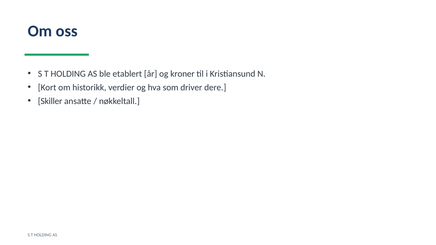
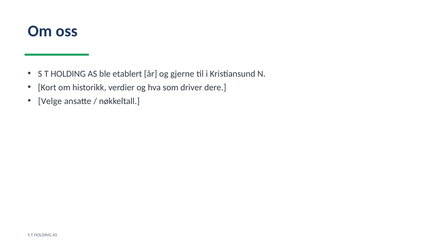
kroner: kroner -> gjerne
Skiller: Skiller -> Velge
